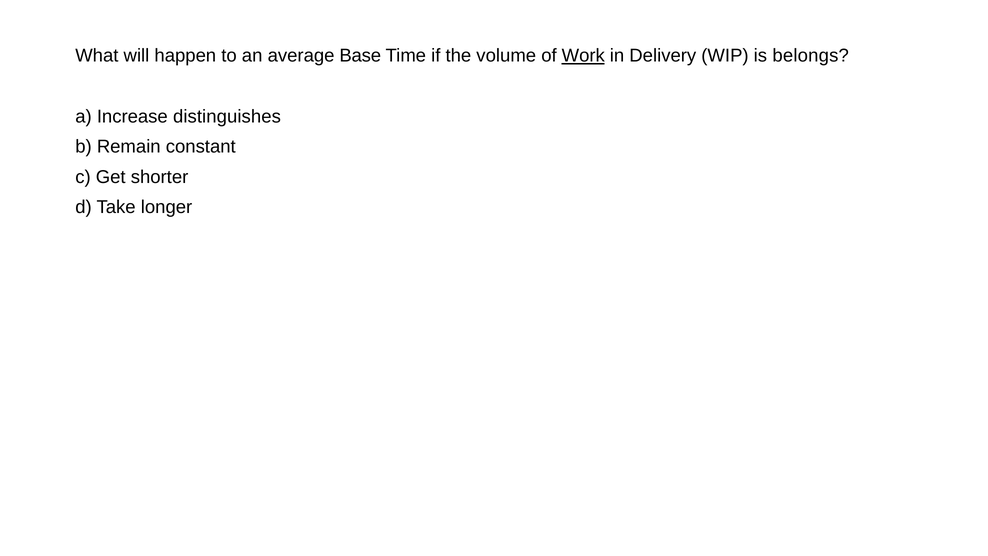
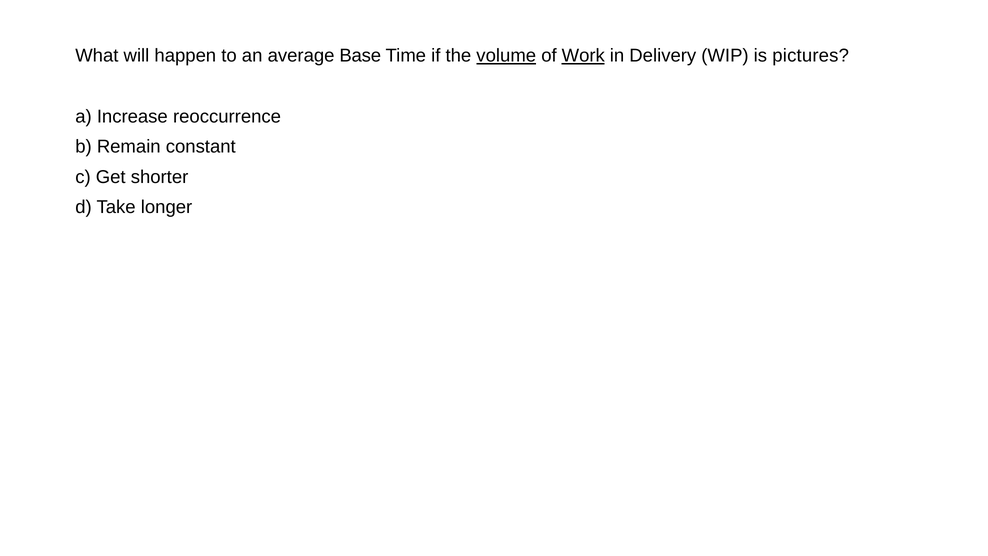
volume underline: none -> present
belongs: belongs -> pictures
distinguishes: distinguishes -> reoccurrence
